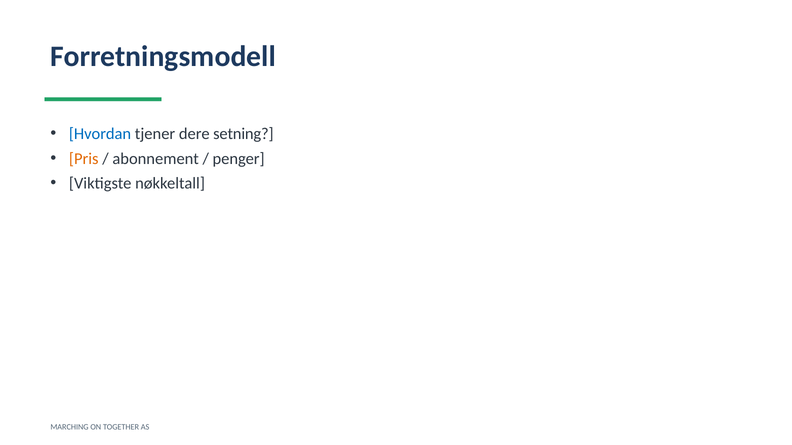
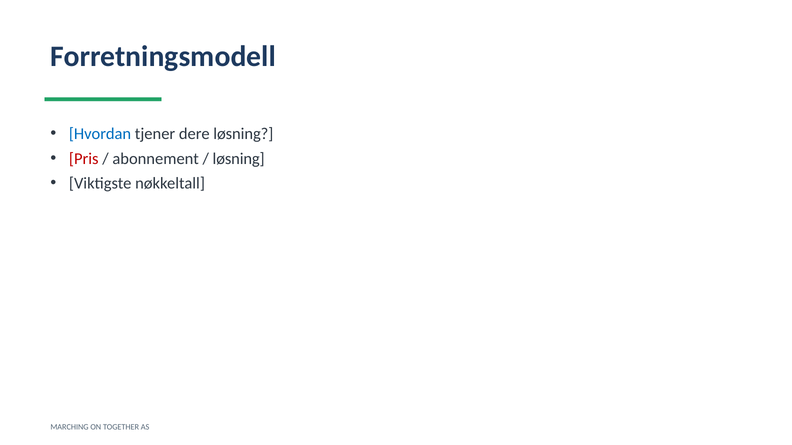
dere setning: setning -> løsning
Pris colour: orange -> red
penger at (239, 159): penger -> løsning
